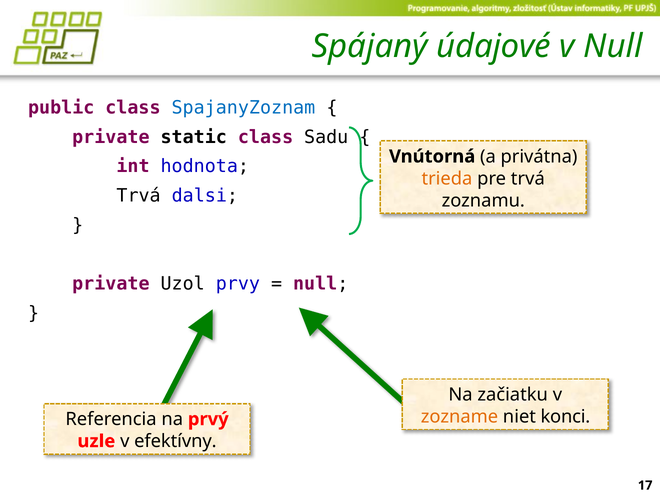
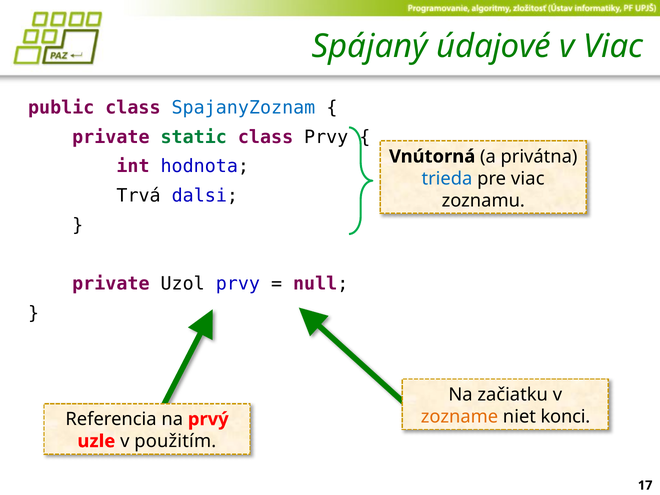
v Null: Null -> Viac
static colour: black -> green
class Sadu: Sadu -> Prvy
trieda colour: orange -> blue
pre trvá: trvá -> viac
efektívny: efektívny -> použitím
